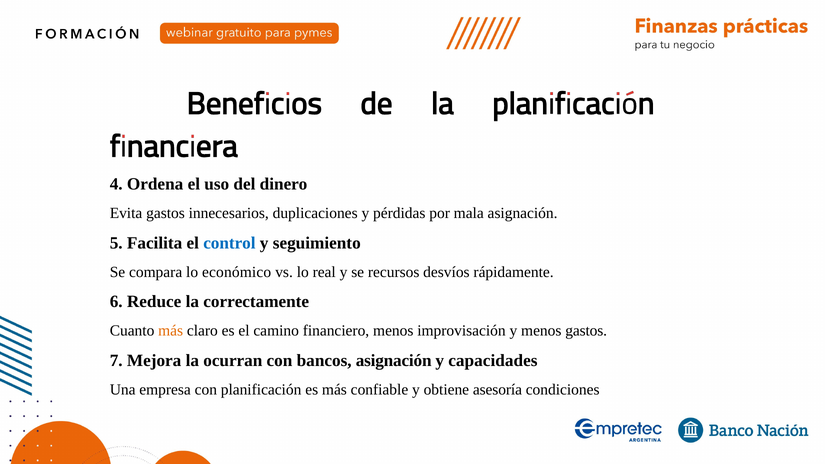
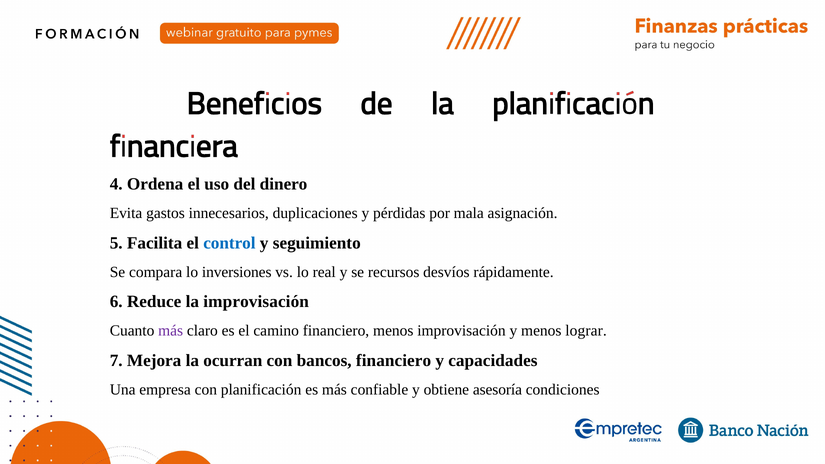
económico: económico -> inversiones
la correctamente: correctamente -> improvisación
más at (171, 331) colour: orange -> purple
menos gastos: gastos -> lograr
bancos asignación: asignación -> financiero
